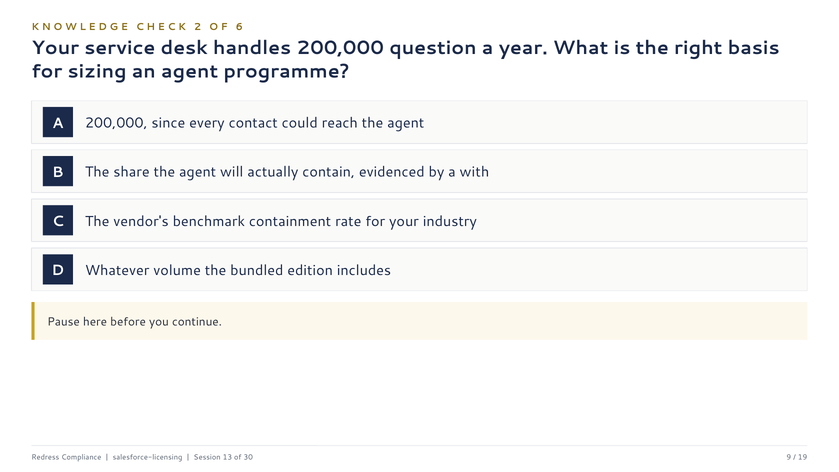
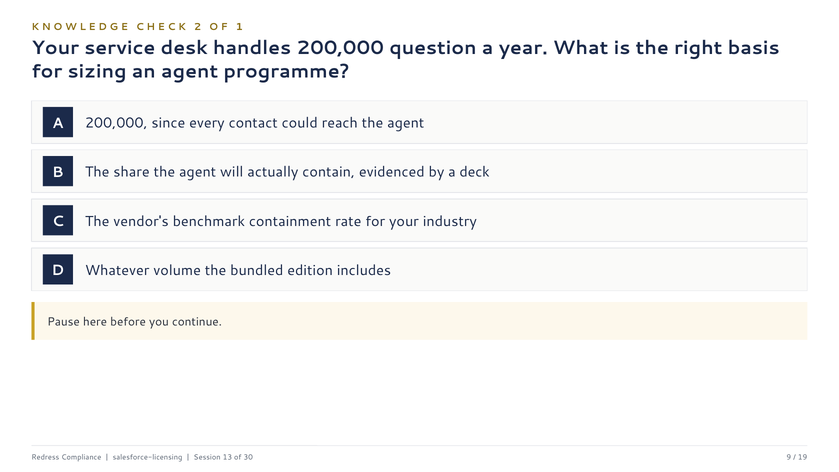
6: 6 -> 1
with: with -> deck
